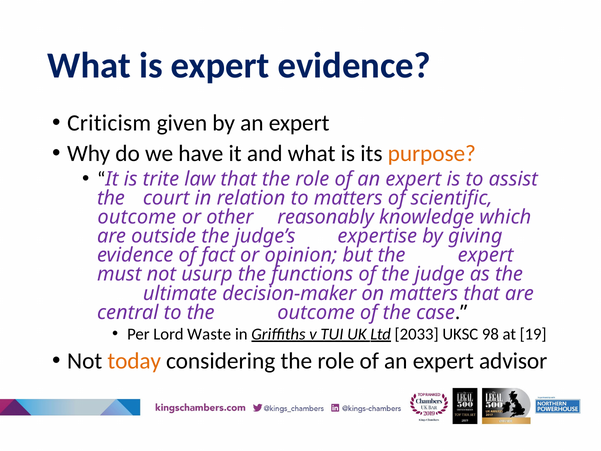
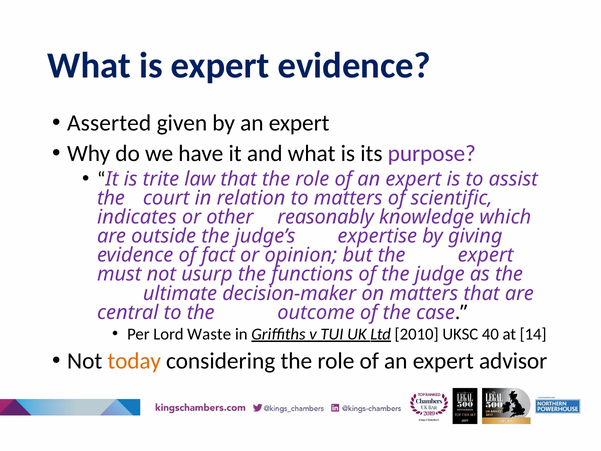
Criticism: Criticism -> Asserted
purpose colour: orange -> purple
outcome at (137, 217): outcome -> indicates
2033: 2033 -> 2010
98: 98 -> 40
19: 19 -> 14
